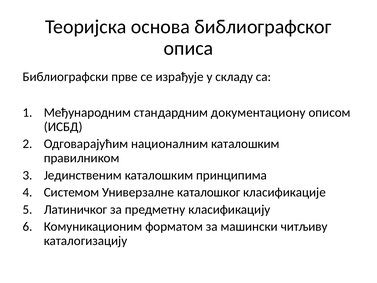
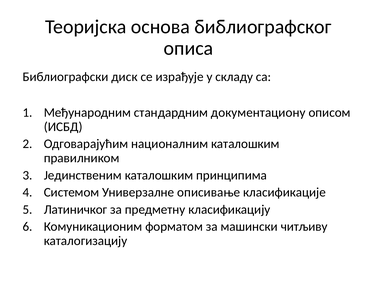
прве: прве -> диск
каталошког: каталошког -> описивање
